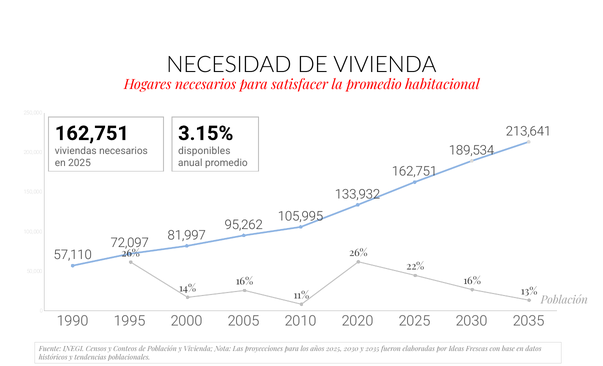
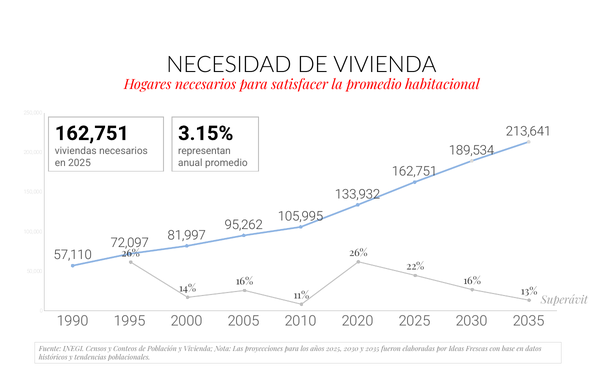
disponibles: disponibles -> representan
Población at (564, 300): Población -> Superávit
